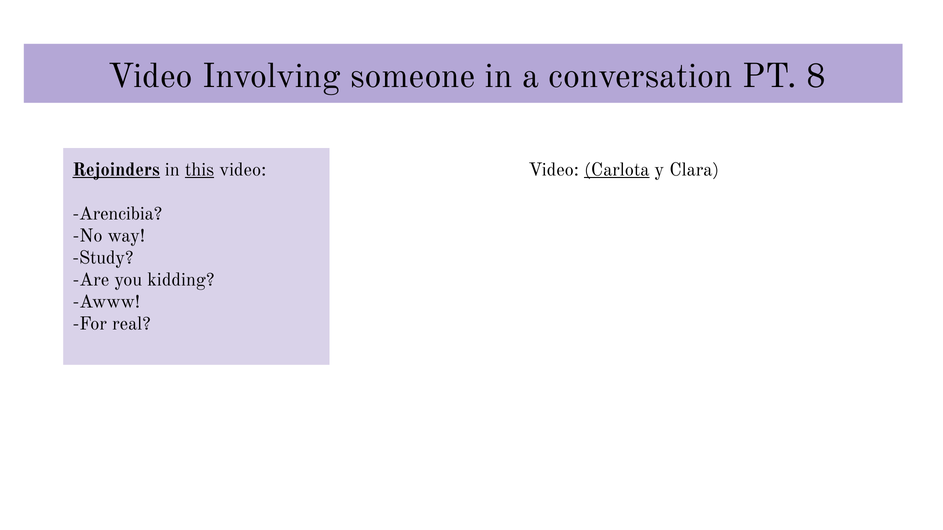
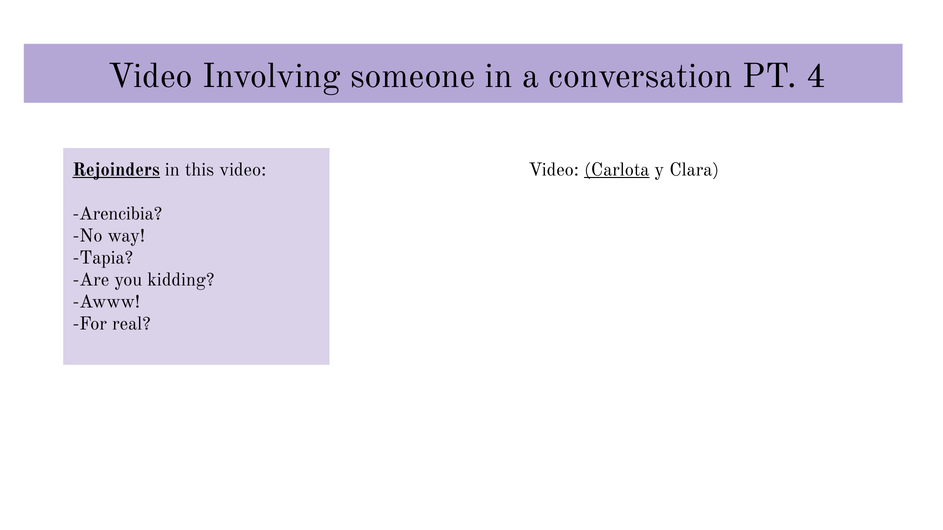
8: 8 -> 4
this underline: present -> none
Study: Study -> Tapia
